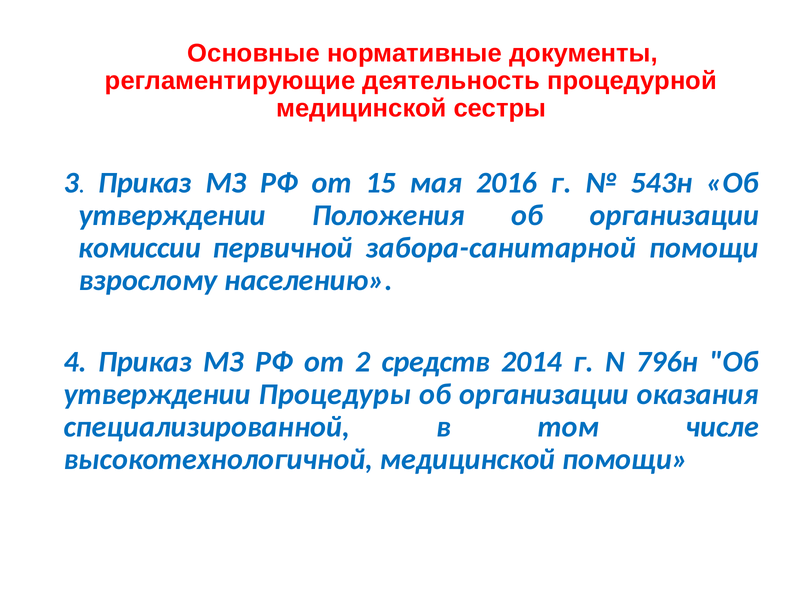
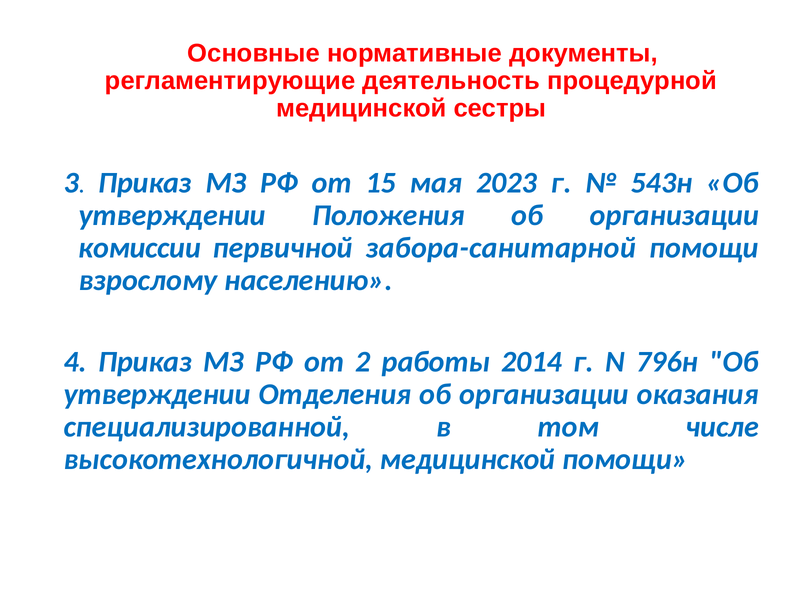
2016: 2016 -> 2023
средств: средств -> работы
Процедуры: Процедуры -> Отделения
